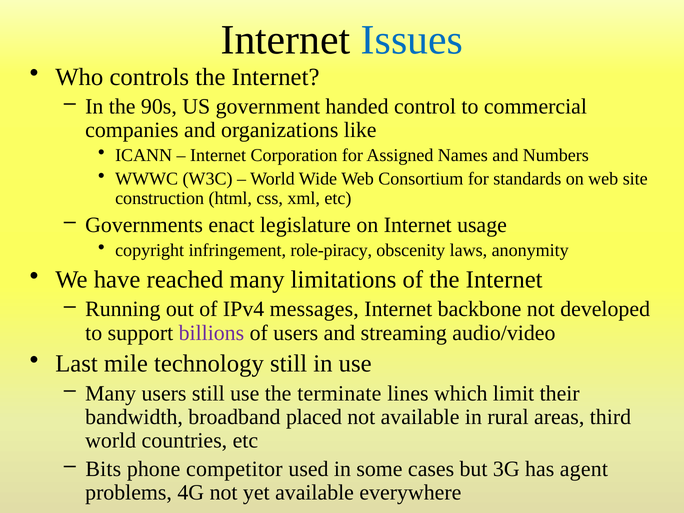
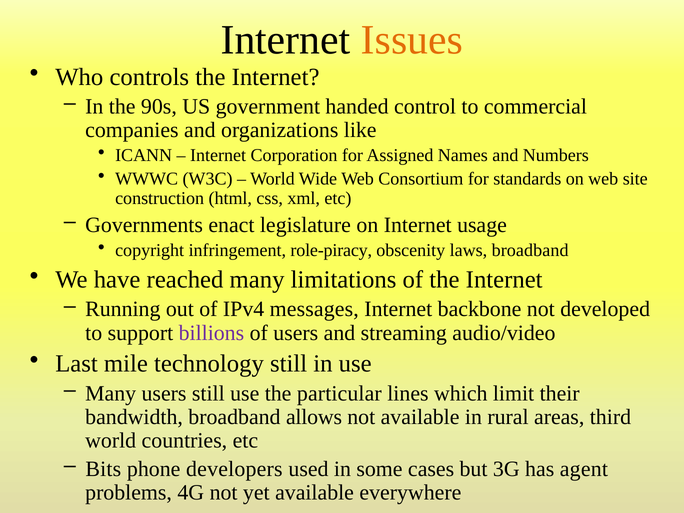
Issues colour: blue -> orange
laws anonymity: anonymity -> broadband
terminate: terminate -> particular
placed: placed -> allows
competitor: competitor -> developers
